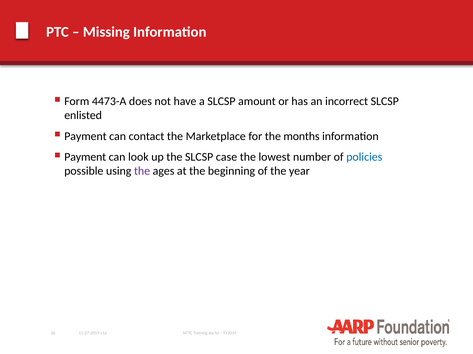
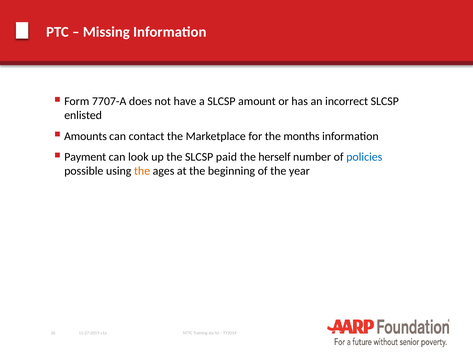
4473-A: 4473-A -> 7707-A
Payment at (85, 136): Payment -> Amounts
case: case -> paid
lowest: lowest -> herself
the at (142, 171) colour: purple -> orange
